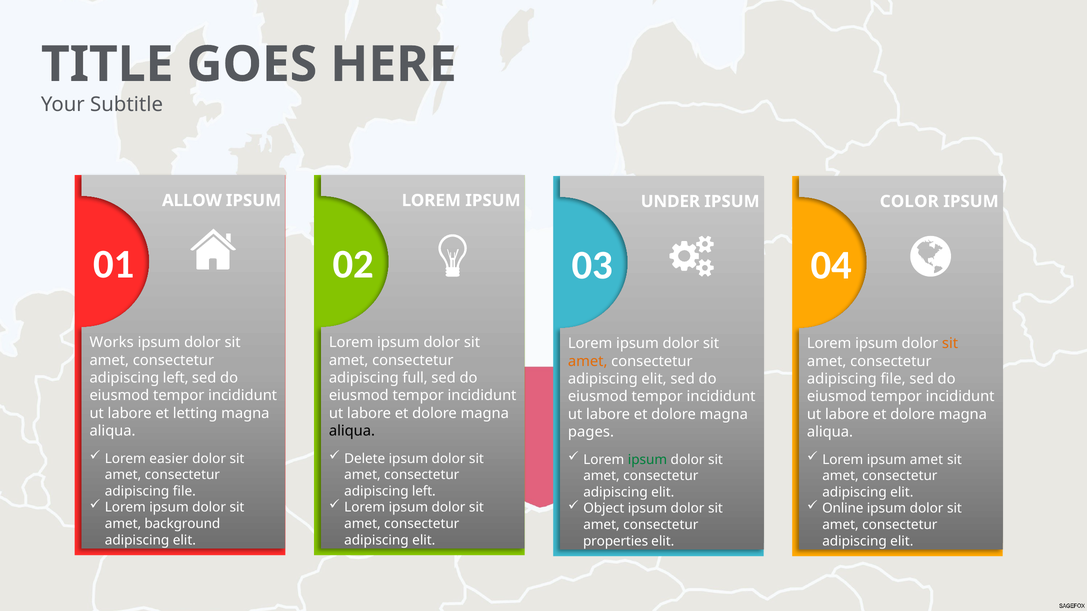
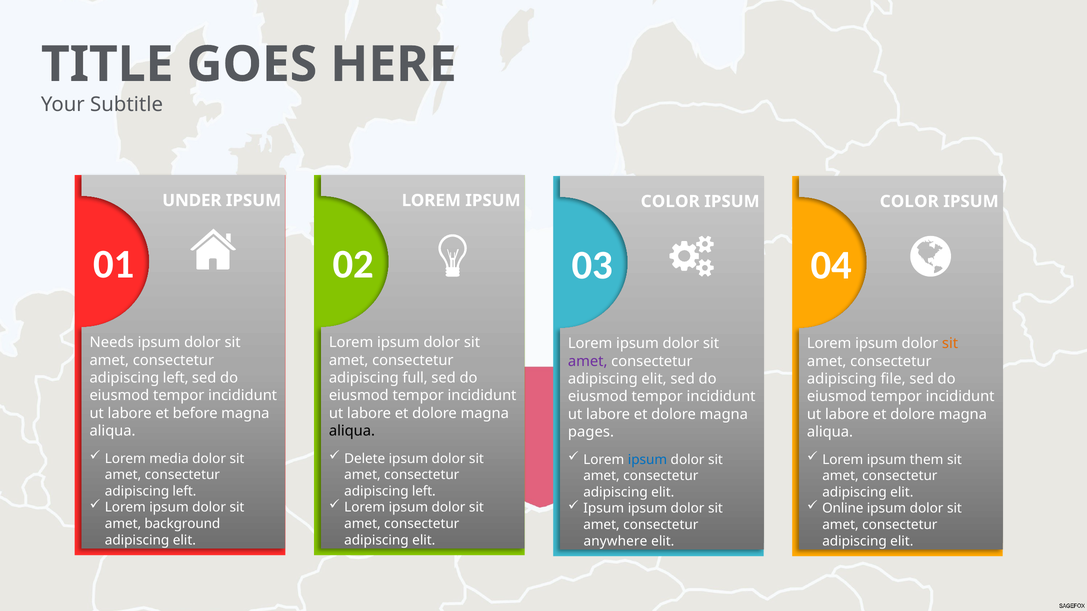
ALLOW: ALLOW -> UNDER
UNDER at (670, 202): UNDER -> COLOR
Works: Works -> Needs
amet at (588, 361) colour: orange -> purple
letting: letting -> before
easier: easier -> media
ipsum at (647, 460) colour: green -> blue
ipsum amet: amet -> them
file at (184, 492): file -> left
Object at (604, 509): Object -> Ipsum
properties: properties -> anywhere
